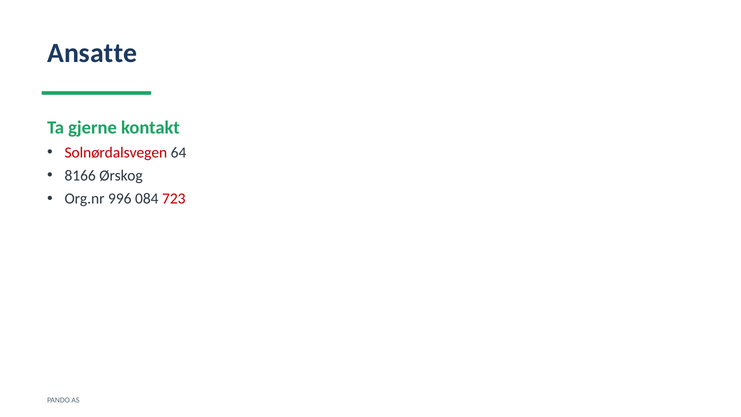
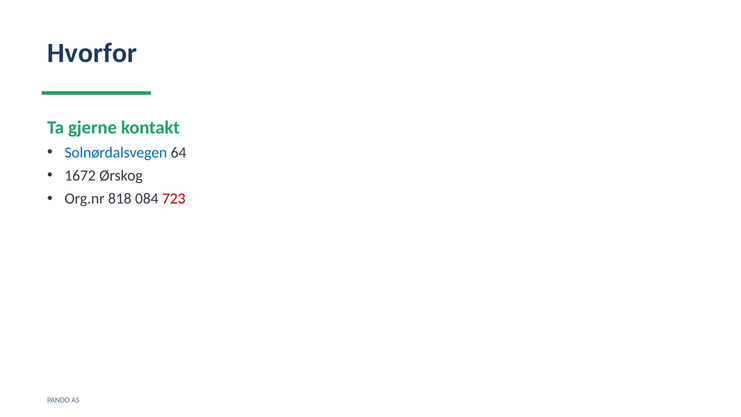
Ansatte: Ansatte -> Hvorfor
Solnørdalsvegen colour: red -> blue
8166: 8166 -> 1672
996: 996 -> 818
